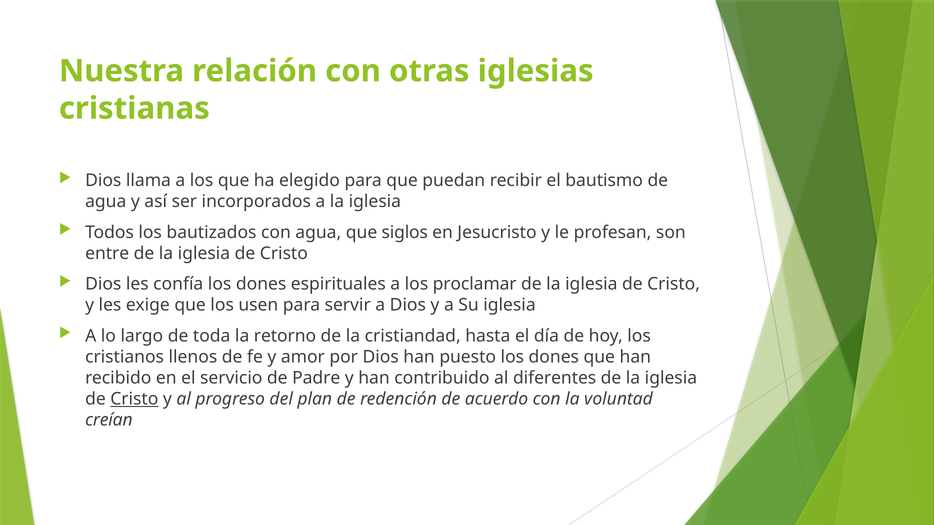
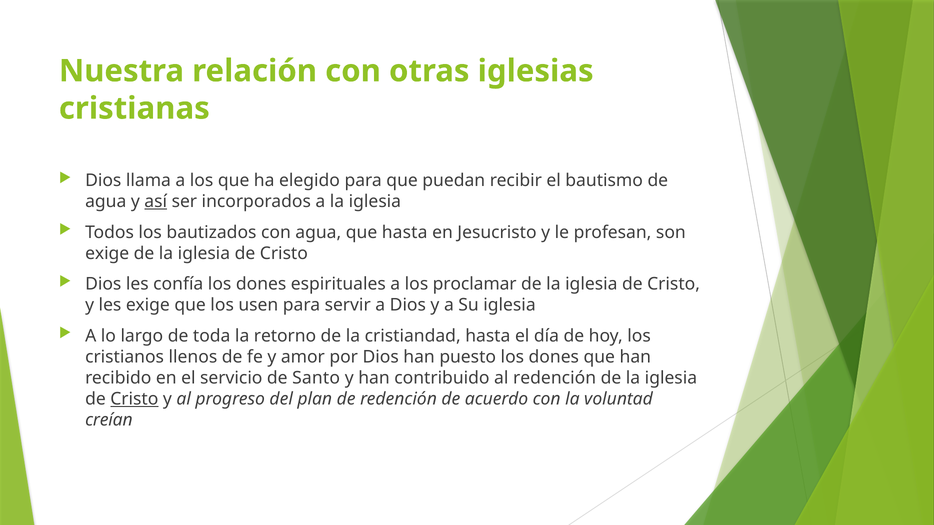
así underline: none -> present
que siglos: siglos -> hasta
entre at (107, 254): entre -> exige
Padre: Padre -> Santo
al diferentes: diferentes -> redención
